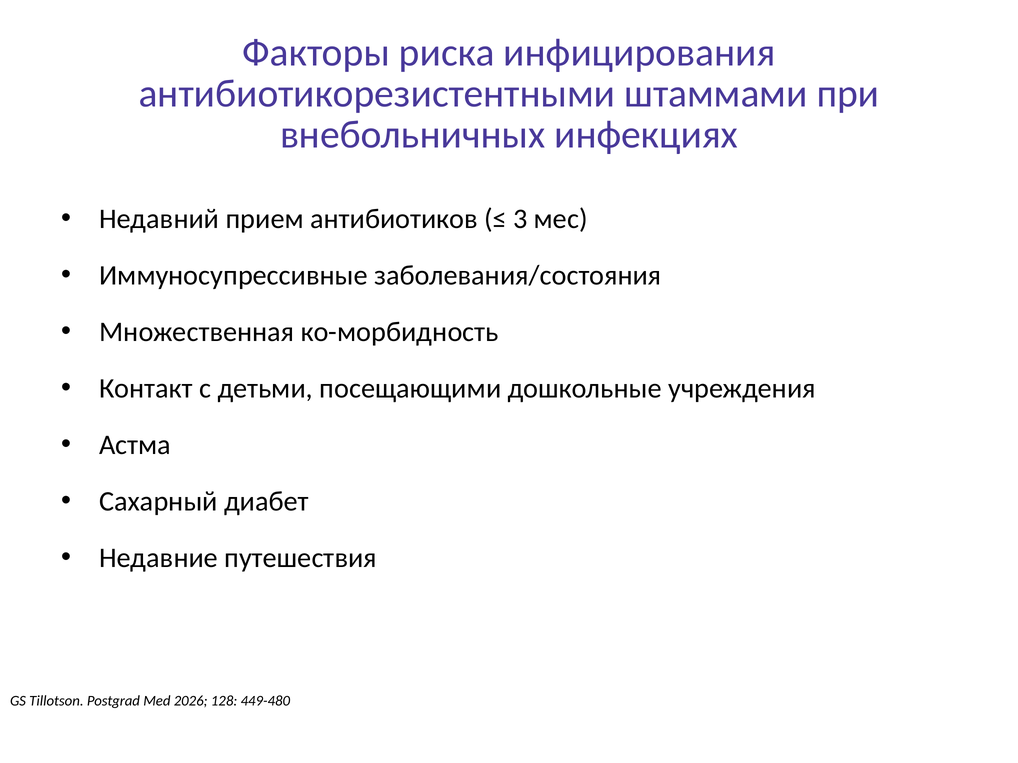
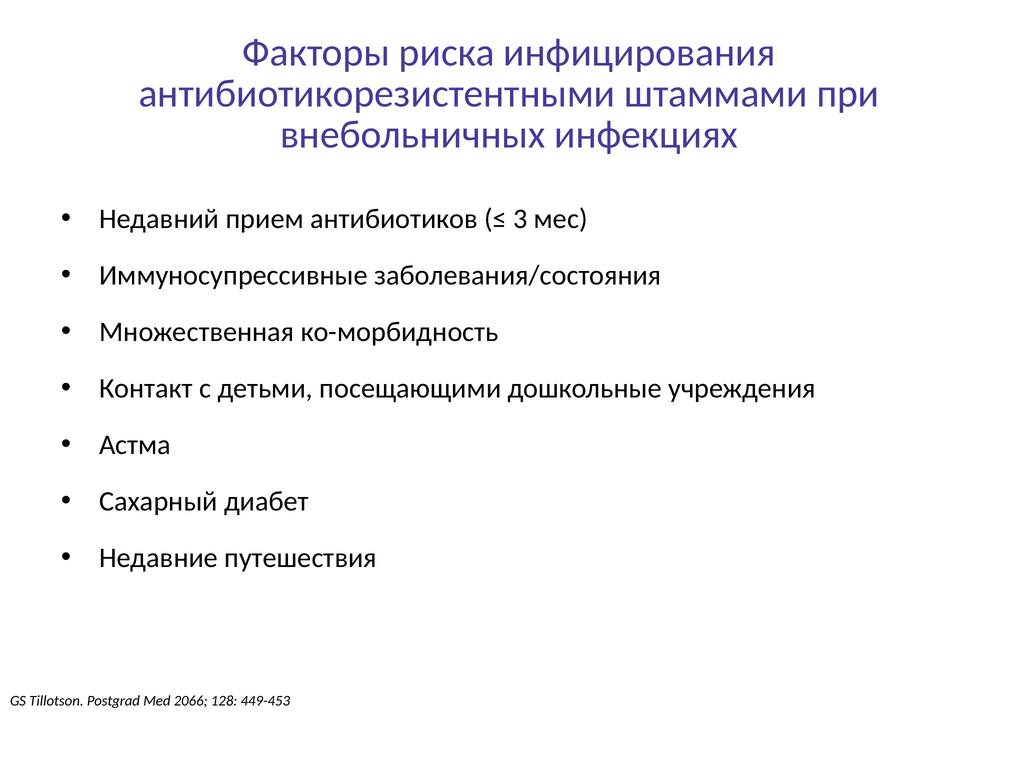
2026: 2026 -> 2066
449-480: 449-480 -> 449-453
